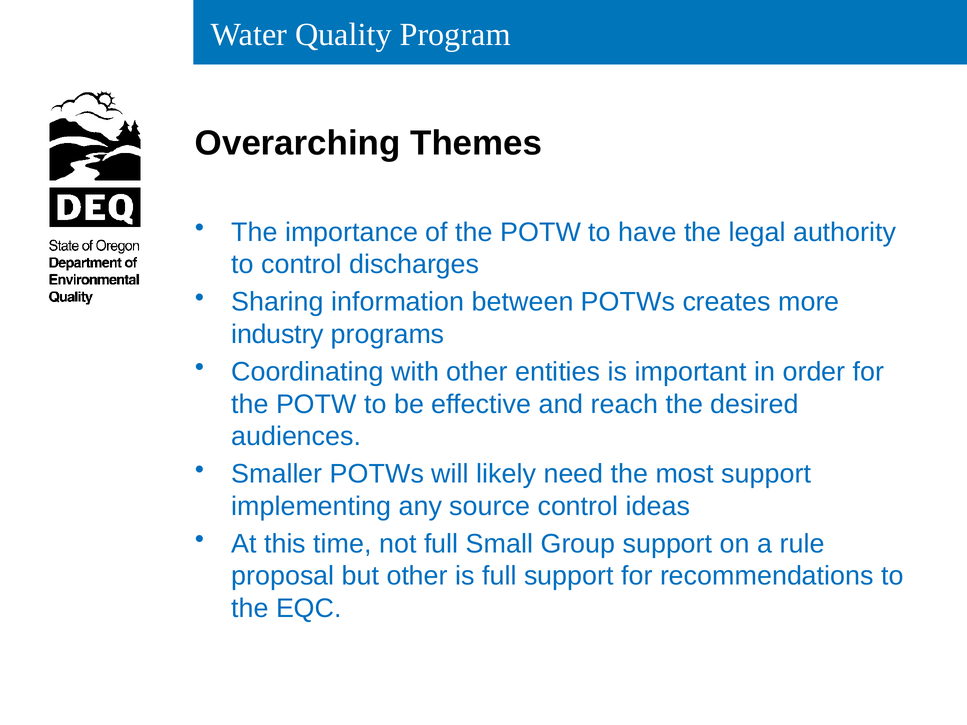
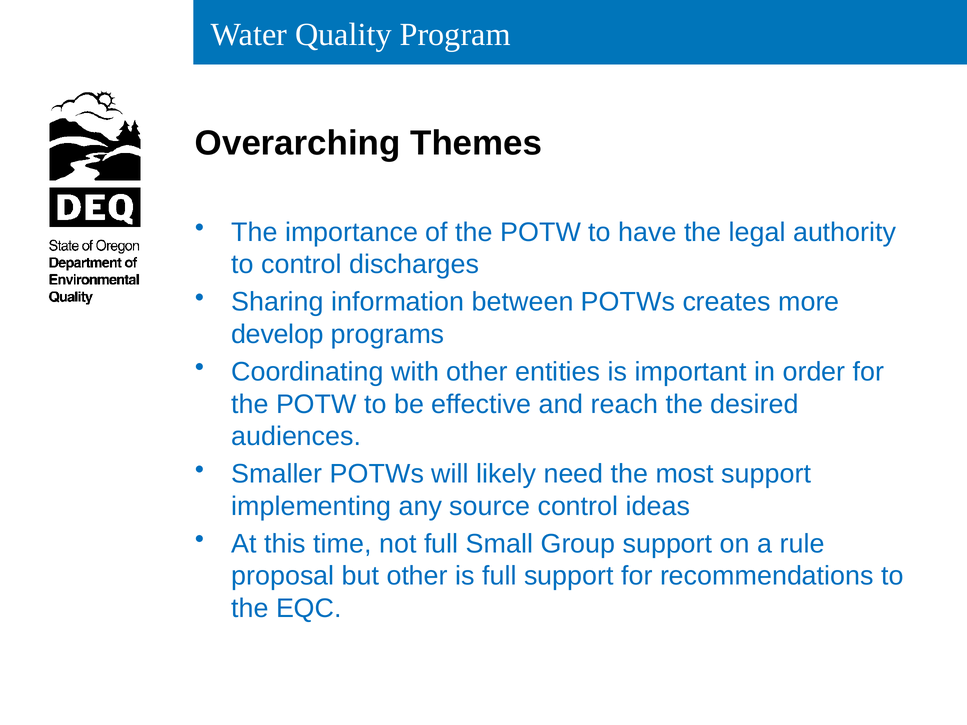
industry: industry -> develop
